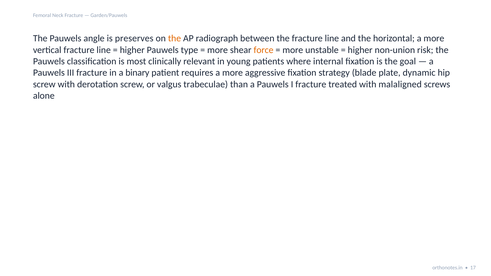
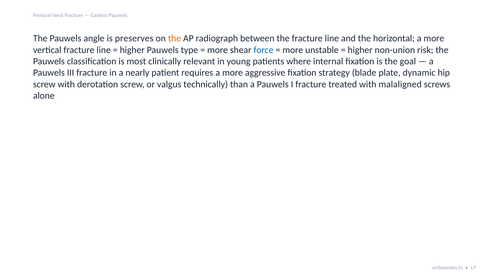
force colour: orange -> blue
binary: binary -> nearly
trabeculae: trabeculae -> technically
